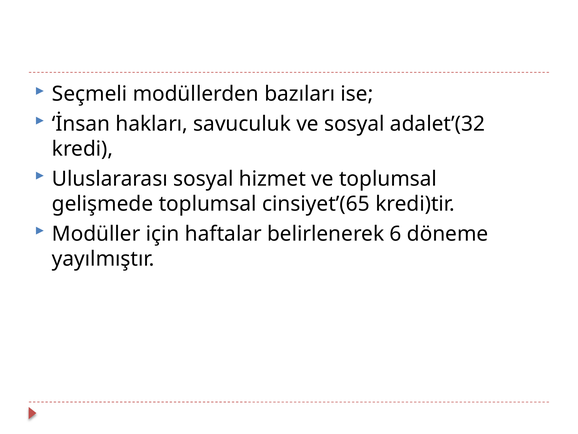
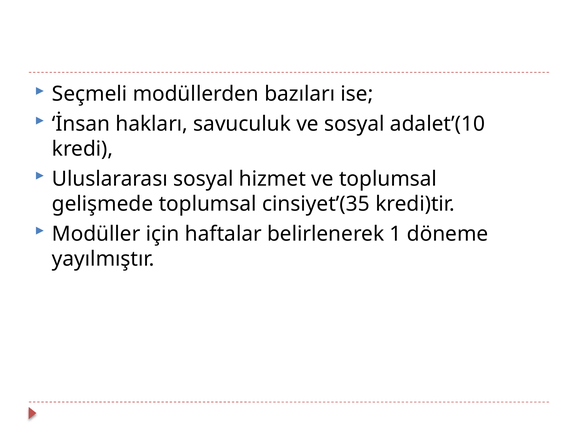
adalet’(32: adalet’(32 -> adalet’(10
cinsiyet’(65: cinsiyet’(65 -> cinsiyet’(35
6: 6 -> 1
